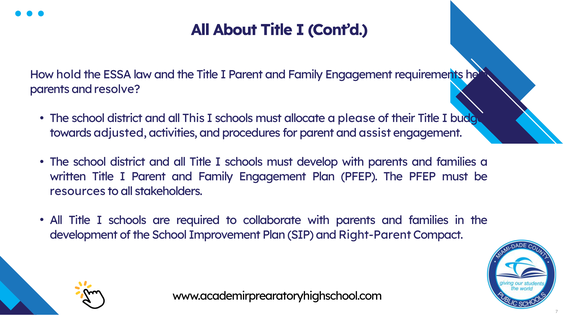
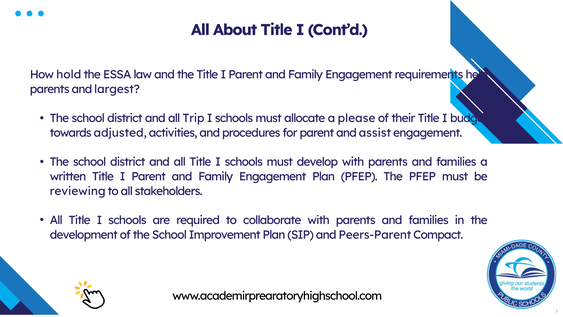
resolve: resolve -> largest
This: This -> Trip
resources: resources -> reviewing
Right-Parent: Right-Parent -> Peers-Parent
